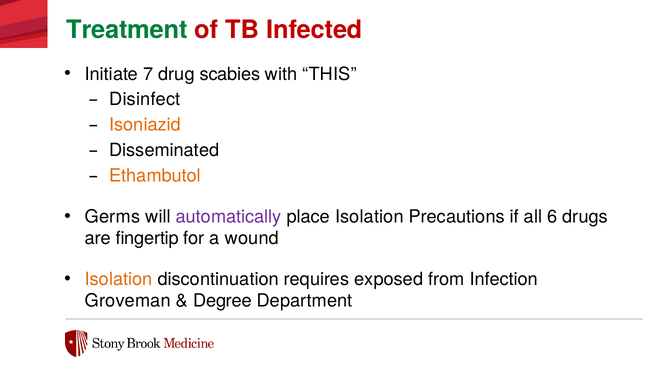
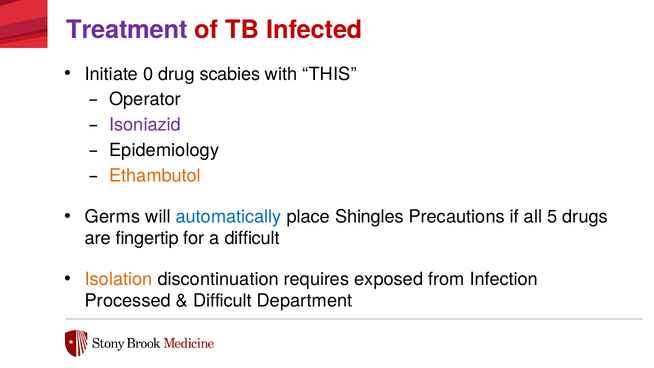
Treatment colour: green -> purple
7: 7 -> 0
Disinfect: Disinfect -> Operator
Isoniazid colour: orange -> purple
Disseminated: Disseminated -> Epidemiology
automatically colour: purple -> blue
place Isolation: Isolation -> Shingles
6: 6 -> 5
a wound: wound -> difficult
Groveman: Groveman -> Processed
Degree at (223, 301): Degree -> Difficult
